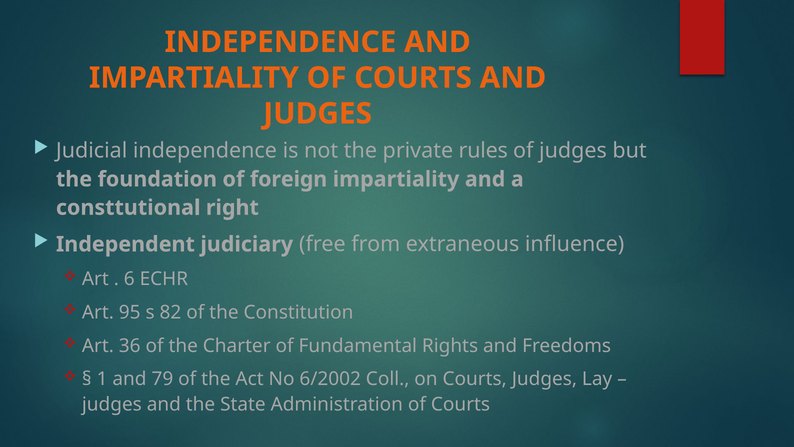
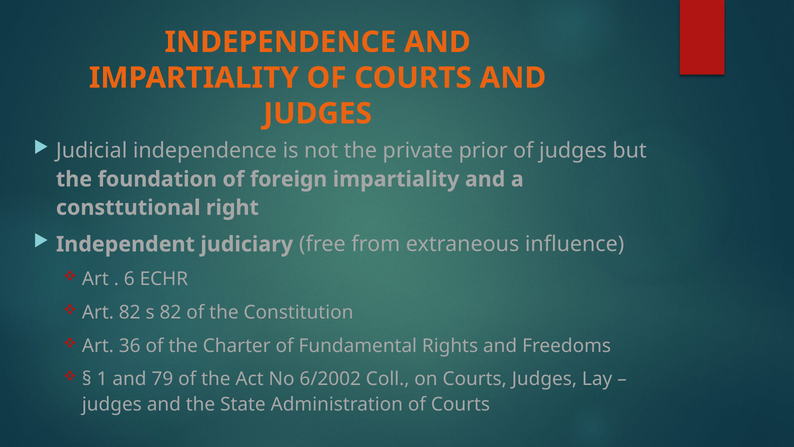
rules: rules -> prior
Art 95: 95 -> 82
